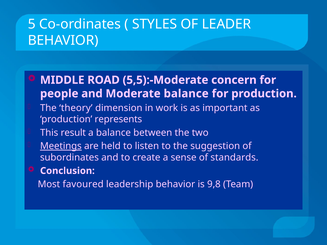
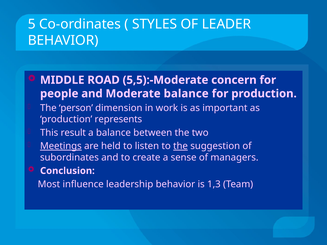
theory: theory -> person
the at (181, 146) underline: none -> present
standards: standards -> managers
favoured: favoured -> influence
9,8: 9,8 -> 1,3
